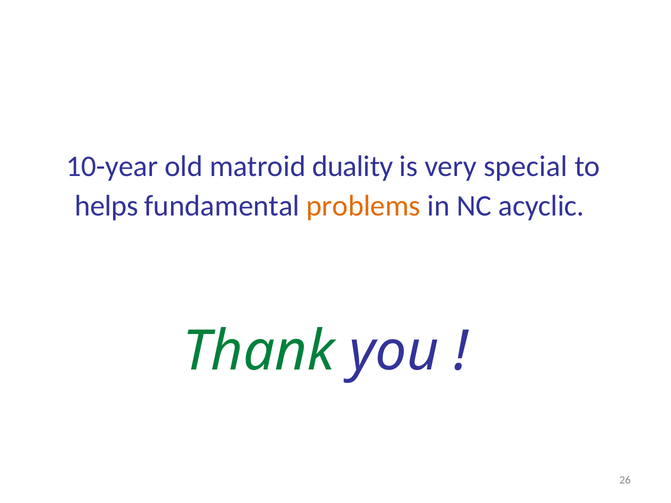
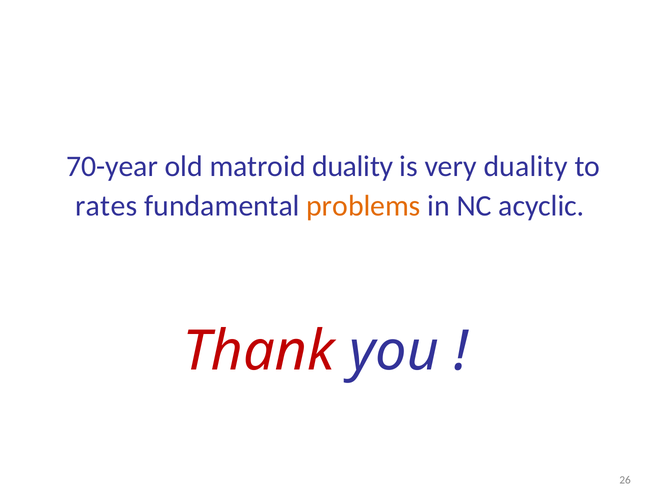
10-year: 10-year -> 70-year
very special: special -> duality
helps: helps -> rates
Thank colour: green -> red
